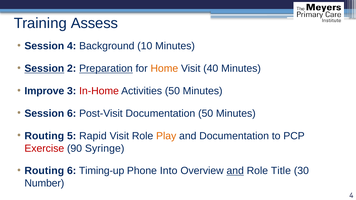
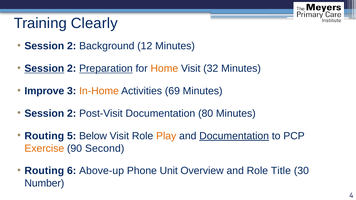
Assess: Assess -> Clearly
4 at (72, 46): 4 -> 2
10: 10 -> 12
40: 40 -> 32
In-Home colour: red -> orange
Activities 50: 50 -> 69
6 at (72, 114): 6 -> 2
Documentation 50: 50 -> 80
Rapid: Rapid -> Below
Documentation at (234, 136) underline: none -> present
Exercise colour: red -> orange
Syringe: Syringe -> Second
Timing-up: Timing-up -> Above-up
Into: Into -> Unit
and at (235, 171) underline: present -> none
